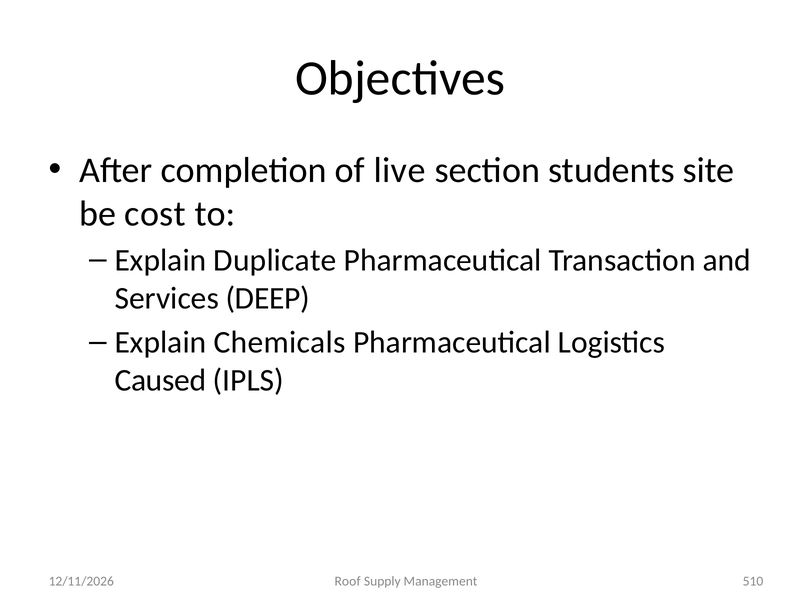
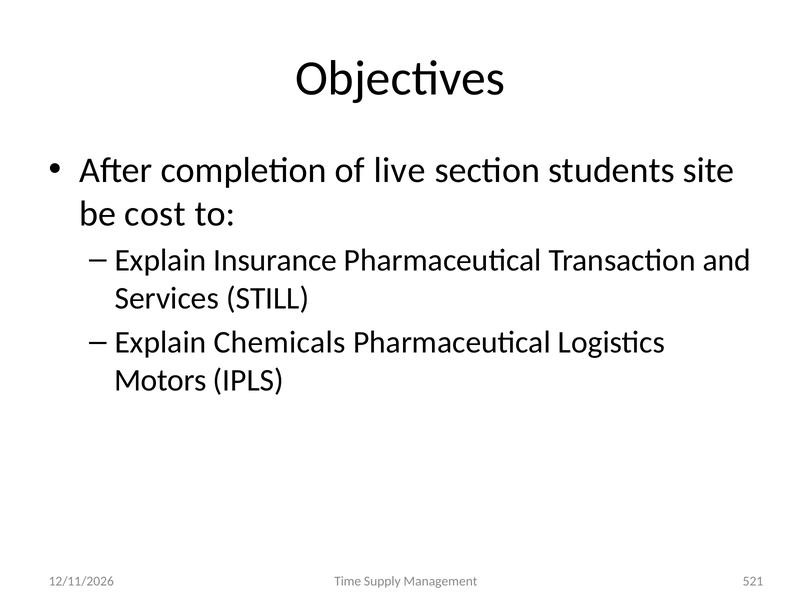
Duplicate: Duplicate -> Insurance
DEEP: DEEP -> STILL
Caused: Caused -> Motors
Roof: Roof -> Time
510: 510 -> 521
